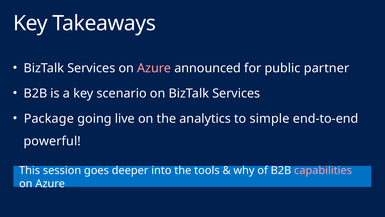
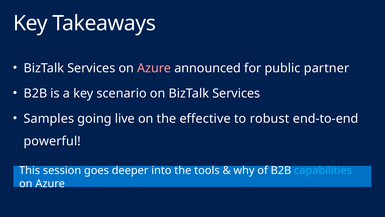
Package: Package -> Samples
analytics: analytics -> effective
simple: simple -> robust
capabilities colour: pink -> light blue
